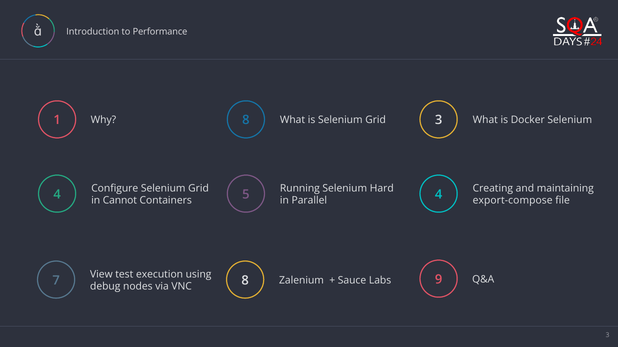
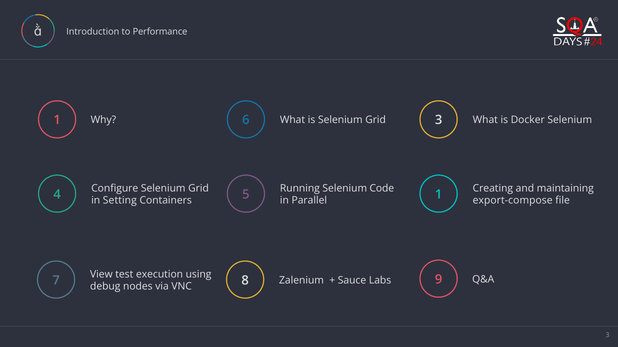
Why 8: 8 -> 6
Cannot: Cannot -> Setting
Hard: Hard -> Code
Parallel 4: 4 -> 1
